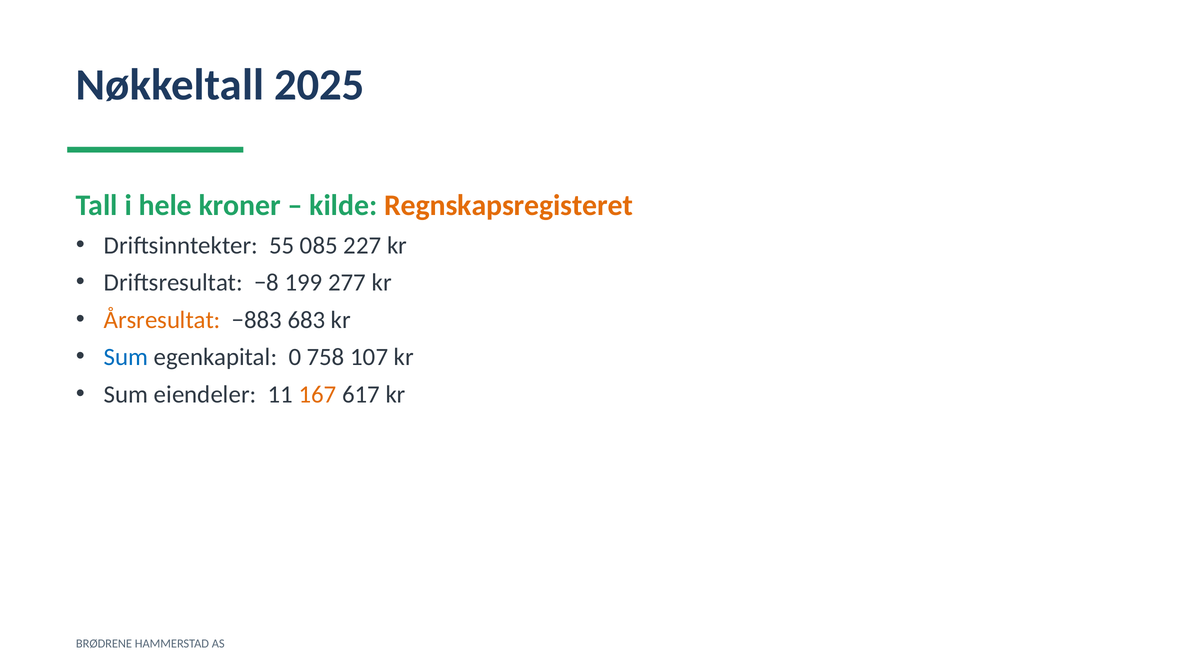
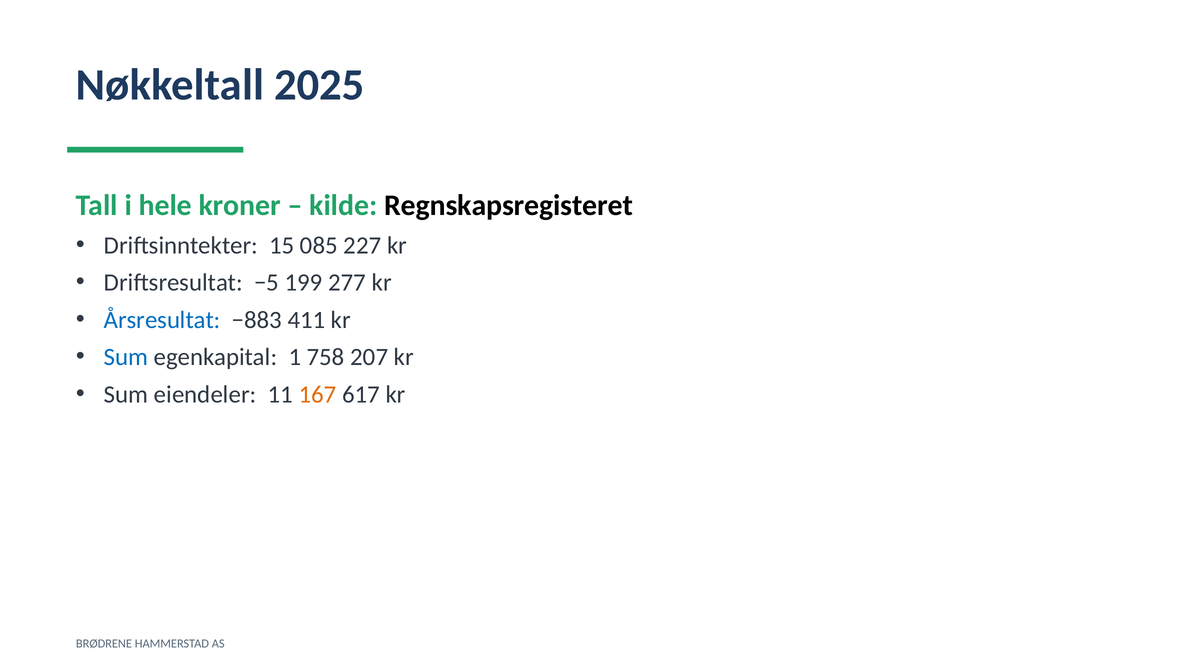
Regnskapsregisteret colour: orange -> black
55: 55 -> 15
−8: −8 -> −5
Årsresultat colour: orange -> blue
683: 683 -> 411
0: 0 -> 1
107: 107 -> 207
